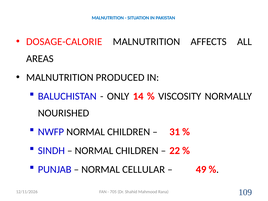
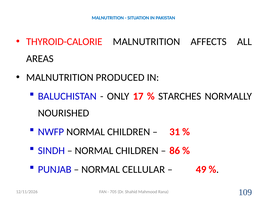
DOSAGE-CALORIE: DOSAGE-CALORIE -> THYROID-CALORIE
14: 14 -> 17
VISCOSITY: VISCOSITY -> STARCHES
22: 22 -> 86
